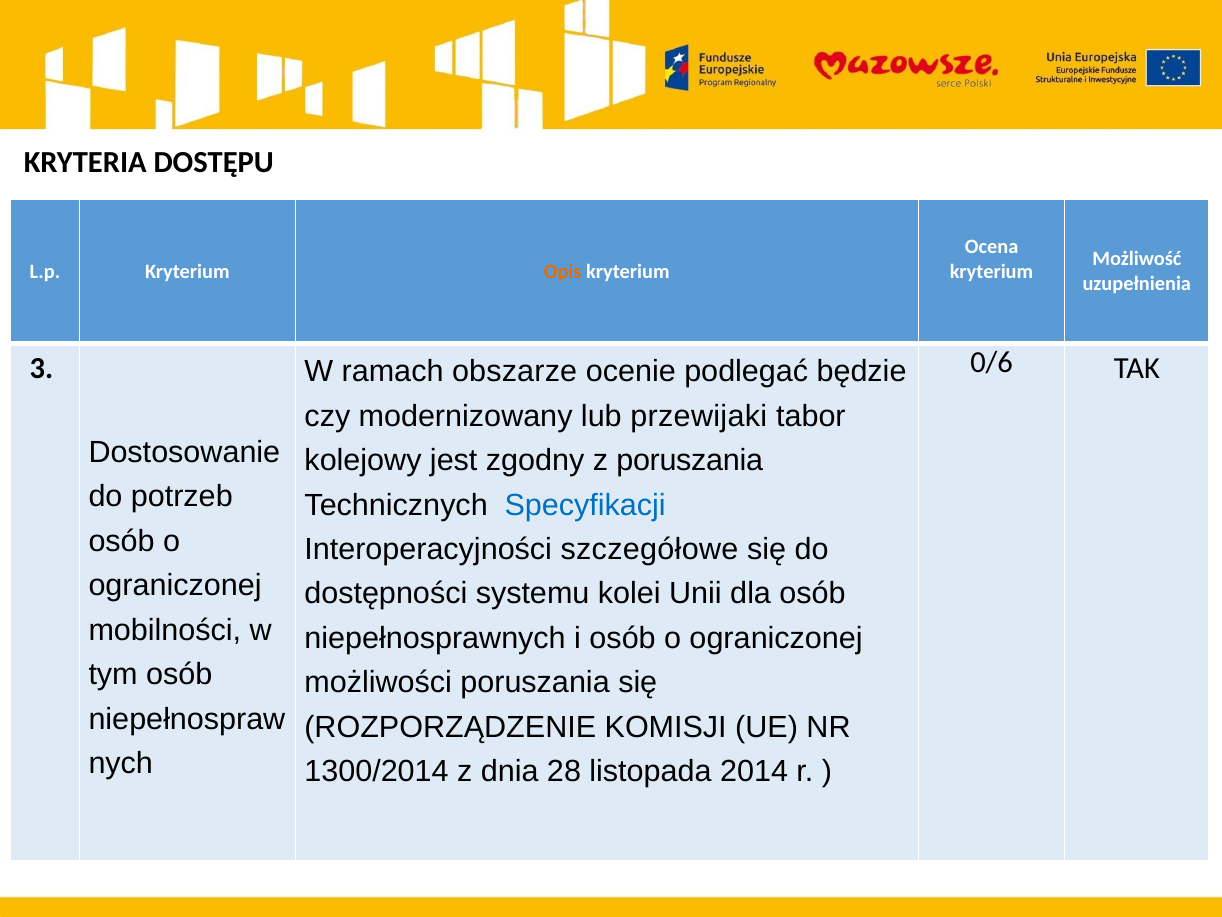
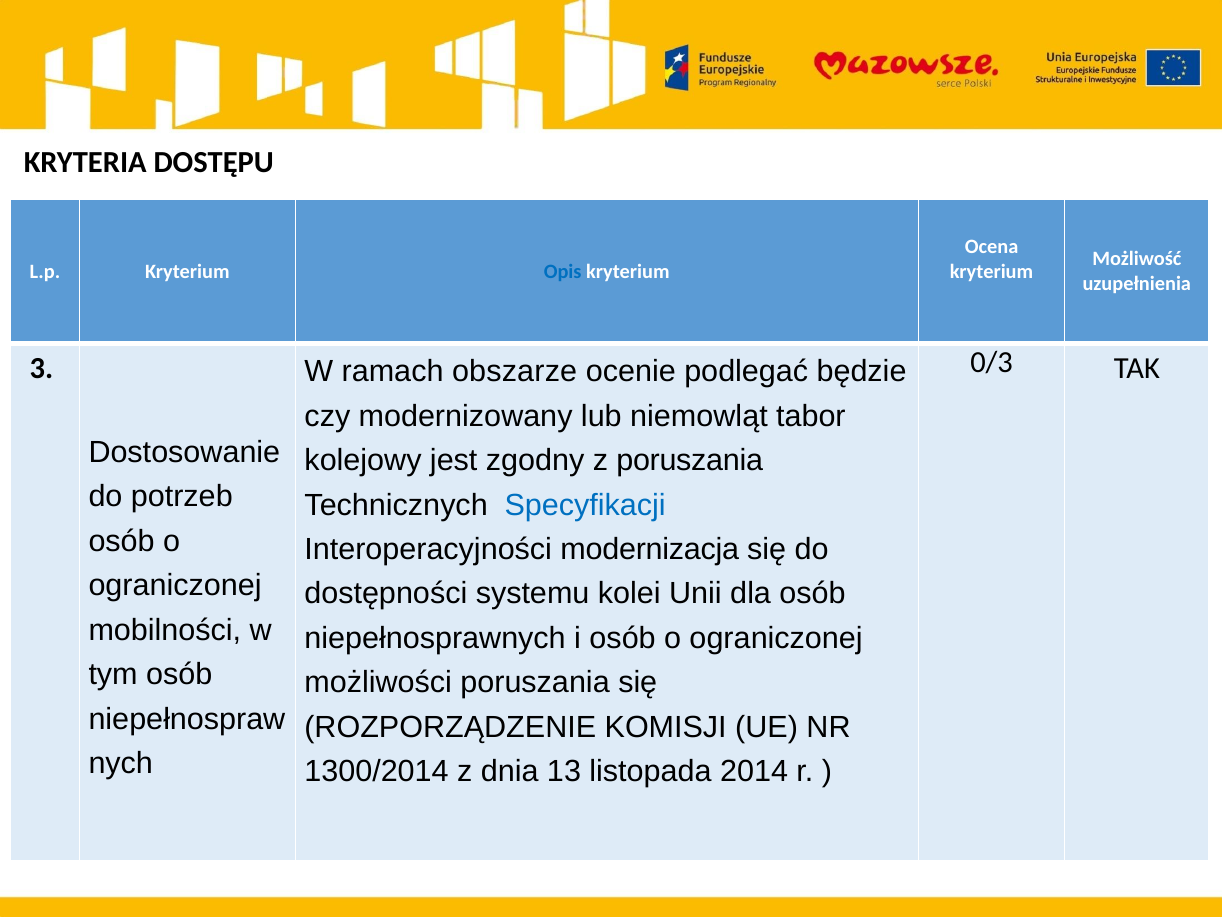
Opis colour: orange -> blue
0/6: 0/6 -> 0/3
przewijaki: przewijaki -> niemowląt
szczegółowe: szczegółowe -> modernizacja
28: 28 -> 13
